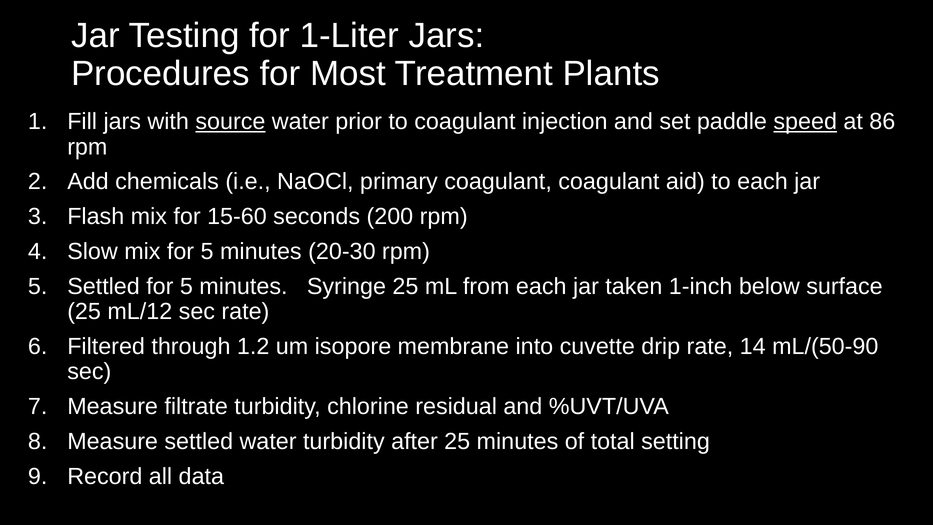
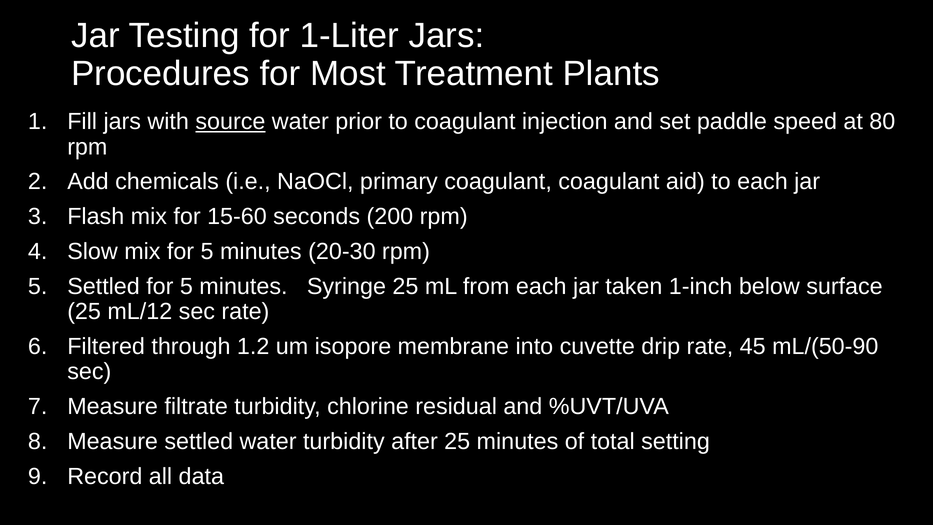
speed underline: present -> none
86: 86 -> 80
14: 14 -> 45
